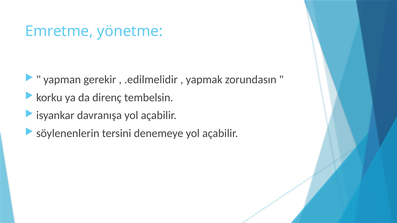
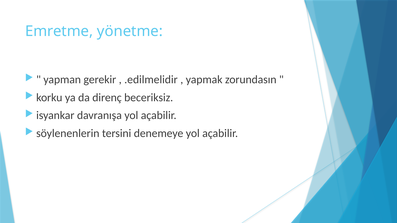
tembelsin: tembelsin -> beceriksiz
